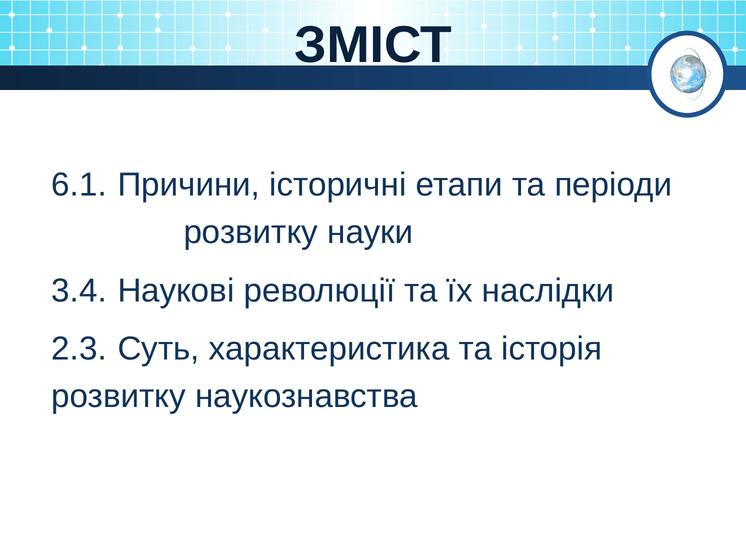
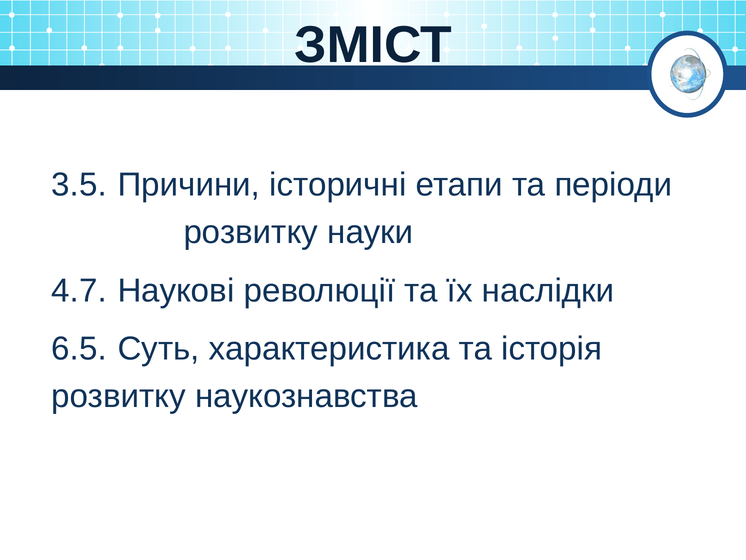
6.1: 6.1 -> 3.5
3.4: 3.4 -> 4.7
2.3: 2.3 -> 6.5
